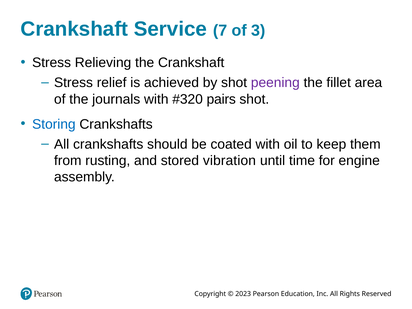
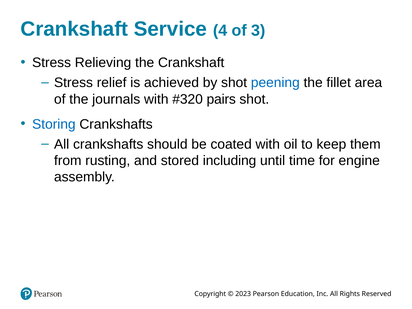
7: 7 -> 4
peening colour: purple -> blue
vibration: vibration -> including
